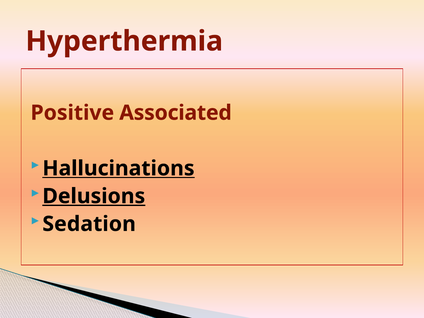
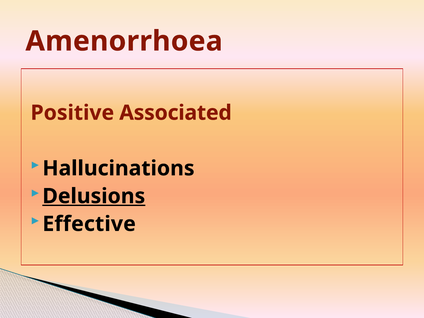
Hyperthermia: Hyperthermia -> Amenorrhoea
Hallucinations underline: present -> none
Sedation: Sedation -> Effective
